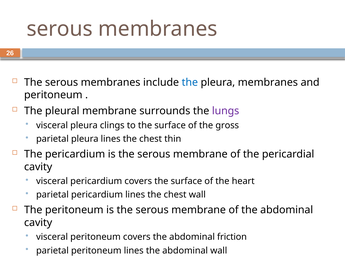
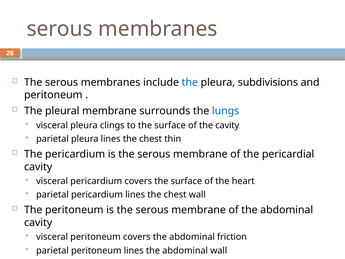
pleura membranes: membranes -> subdivisions
lungs colour: purple -> blue
the gross: gross -> cavity
